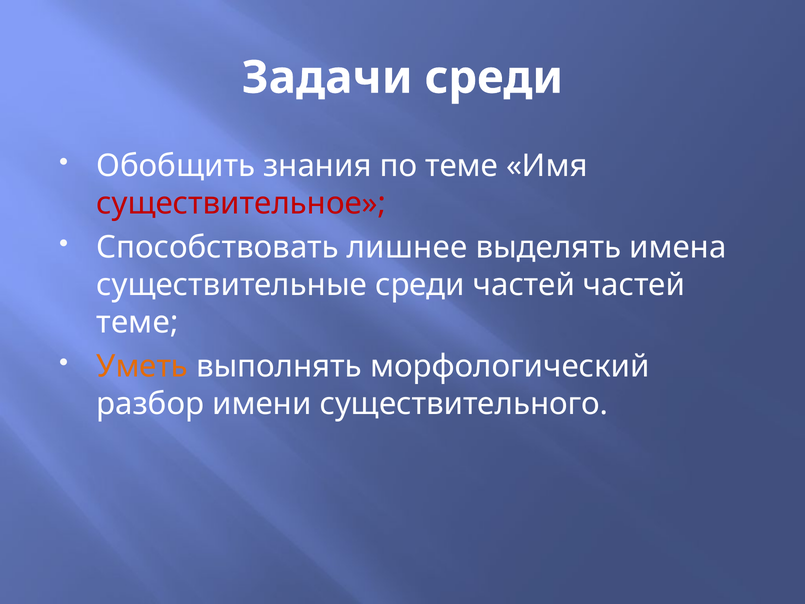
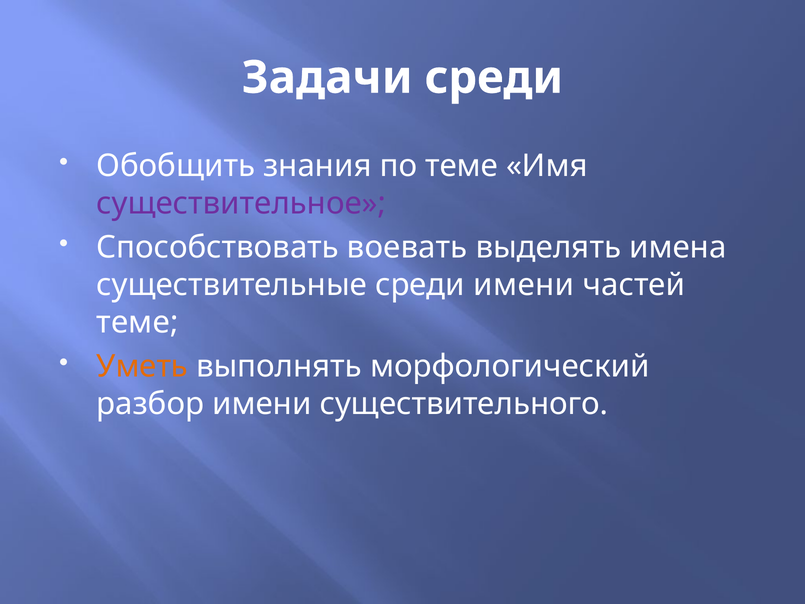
существительное colour: red -> purple
лишнее: лишнее -> воевать
среди частей: частей -> имени
